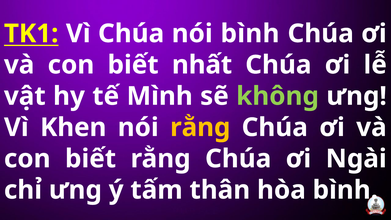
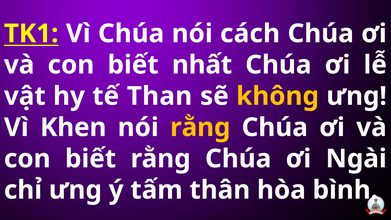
nói bình: bình -> cách
Mình: Mình -> Than
không colour: light green -> yellow
